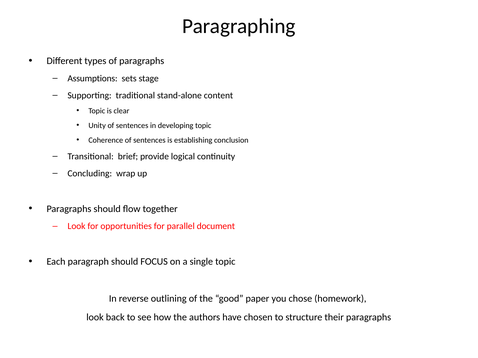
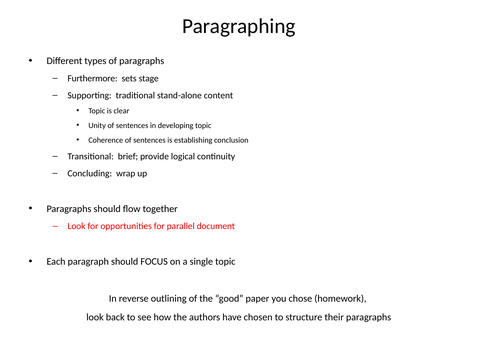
Assumptions: Assumptions -> Furthermore
